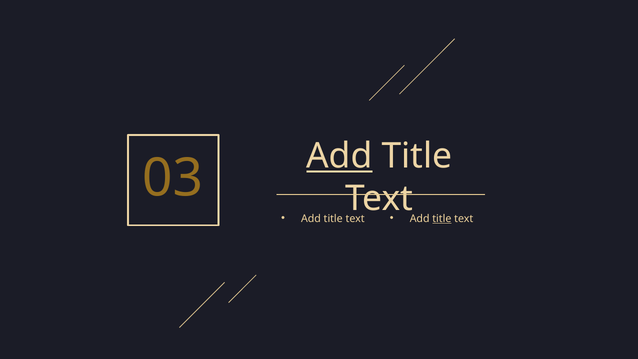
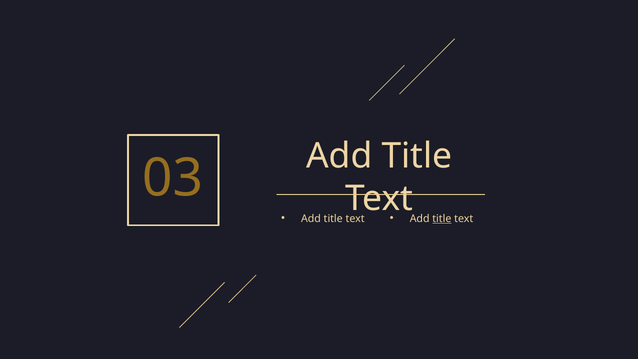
Add at (339, 156) underline: present -> none
